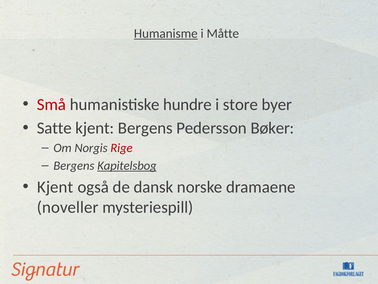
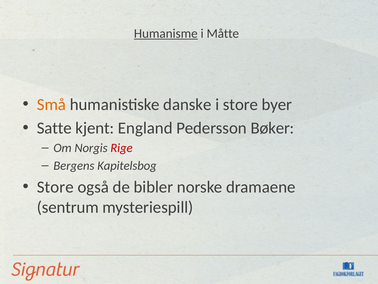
Små colour: red -> orange
hundre: hundre -> danske
kjent Bergens: Bergens -> England
Kapitelsbog underline: present -> none
Kjent at (55, 187): Kjent -> Store
dansk: dansk -> bibler
noveller: noveller -> sentrum
